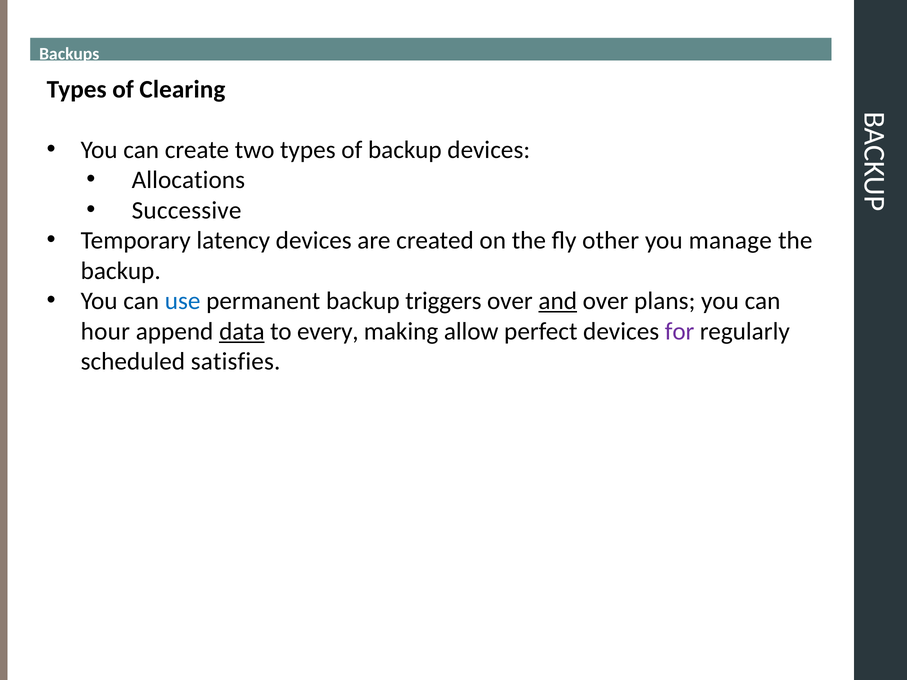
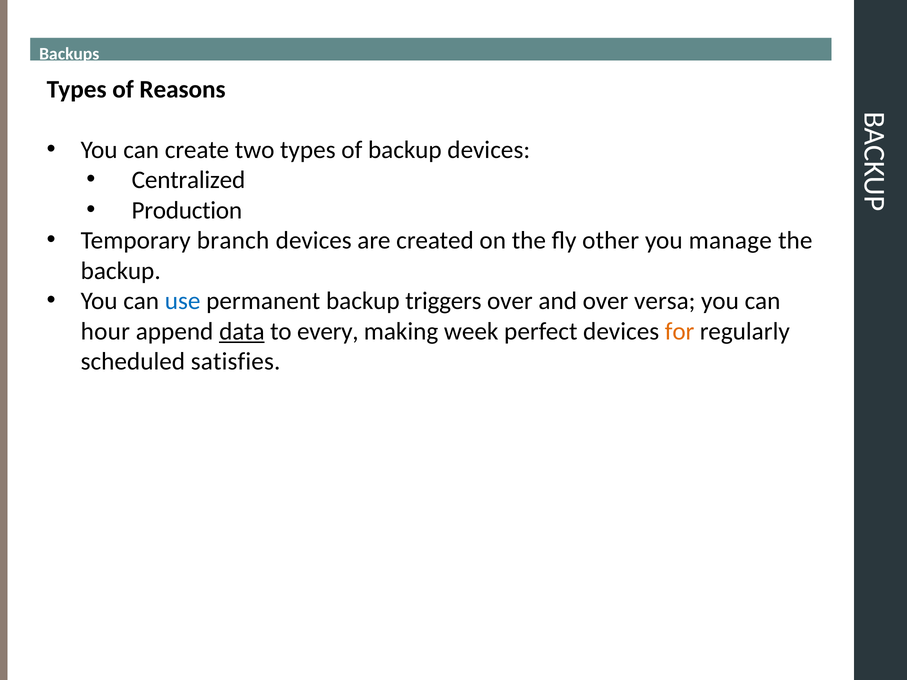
Clearing: Clearing -> Reasons
Allocations: Allocations -> Centralized
Successive: Successive -> Production
latency: latency -> branch
and underline: present -> none
plans: plans -> versa
allow: allow -> week
for colour: purple -> orange
